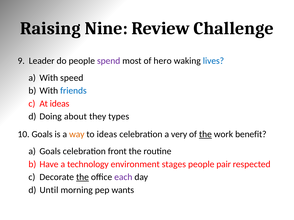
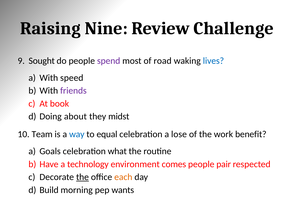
Leader: Leader -> Sought
hero: hero -> road
friends colour: blue -> purple
At ideas: ideas -> book
types: types -> midst
Goals at (42, 135): Goals -> Team
way colour: orange -> blue
to ideas: ideas -> equal
very: very -> lose
the at (205, 135) underline: present -> none
front: front -> what
stages: stages -> comes
each colour: purple -> orange
Until: Until -> Build
